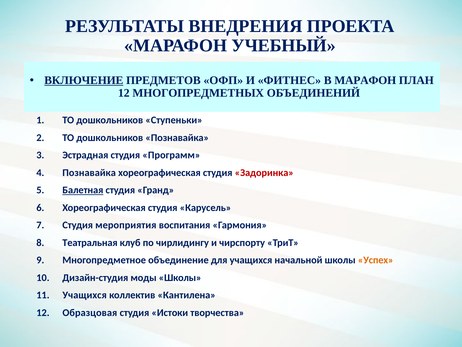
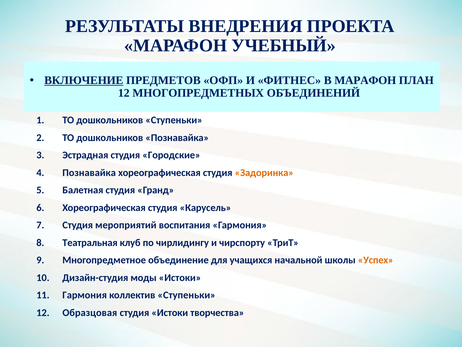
Программ: Программ -> Городские
Задоринка colour: red -> orange
Балетная underline: present -> none
мероприятия: мероприятия -> мероприятий
моды Школы: Школы -> Истоки
Учащихся at (85, 295): Учащихся -> Гармония
коллектив Кантилена: Кантилена -> Ступеньки
